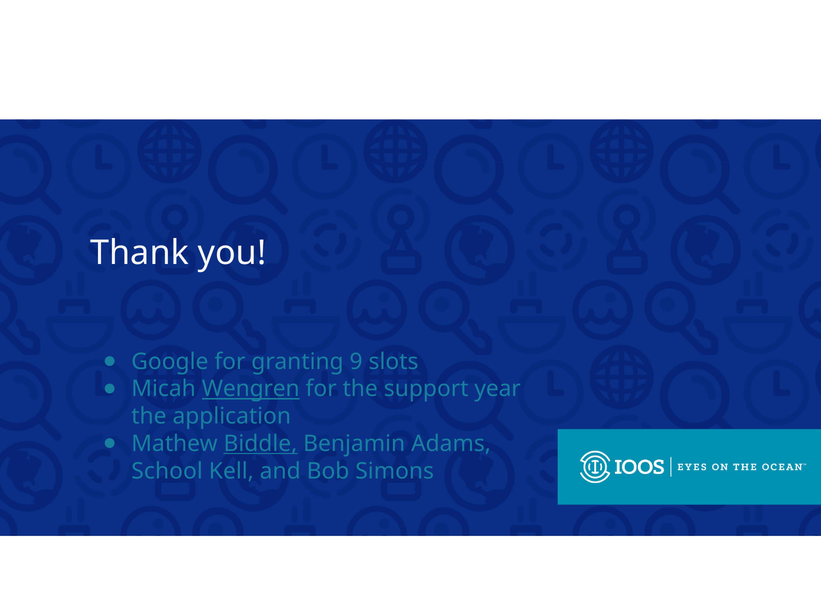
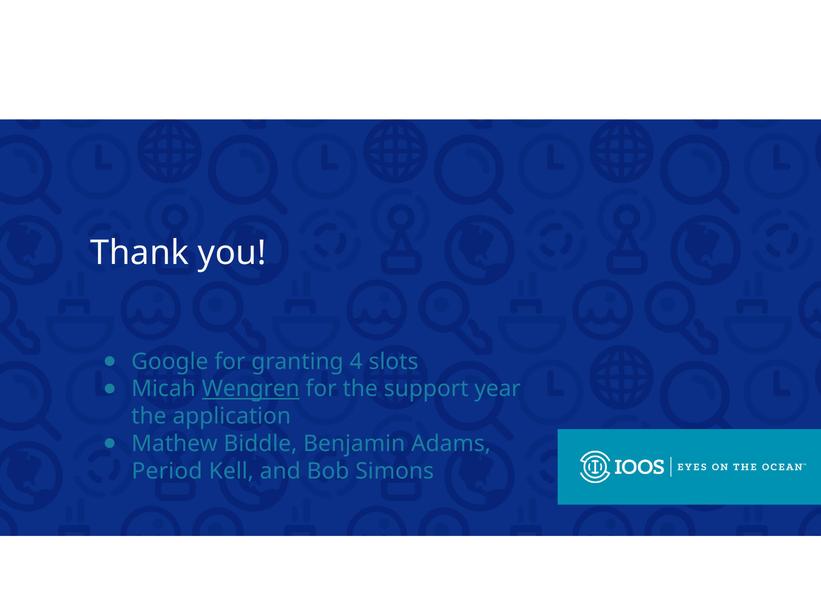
9: 9 -> 4
Biddle underline: present -> none
School: School -> Period
